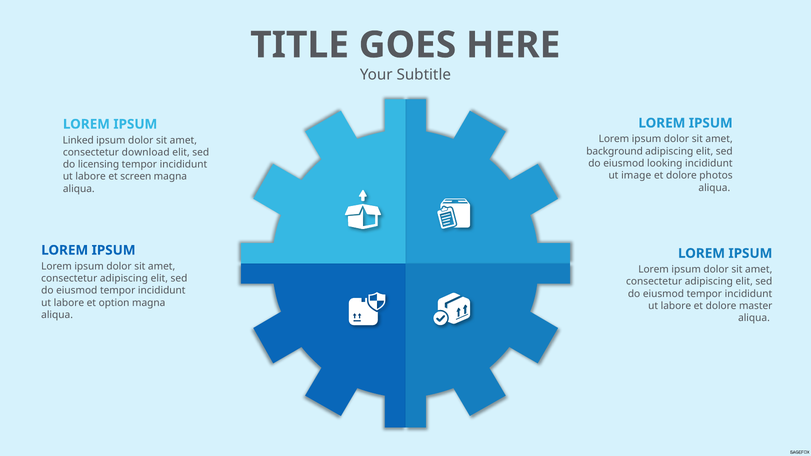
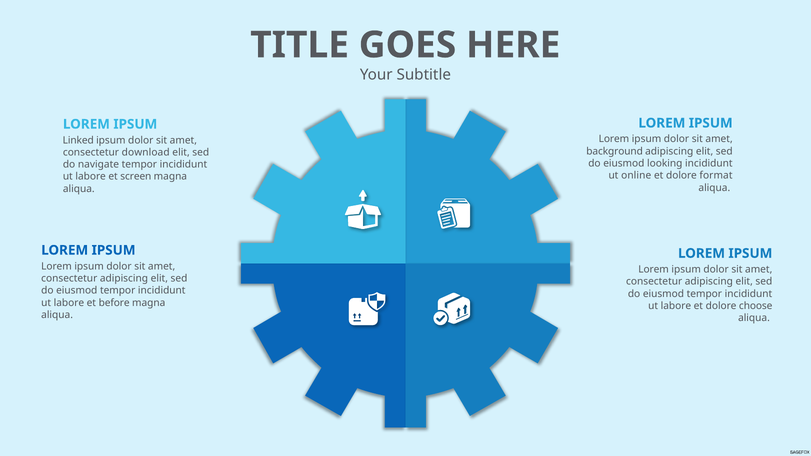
licensing: licensing -> navigate
image: image -> online
photos: photos -> format
option: option -> before
master: master -> choose
